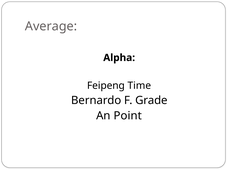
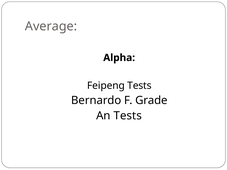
Feipeng Time: Time -> Tests
An Point: Point -> Tests
